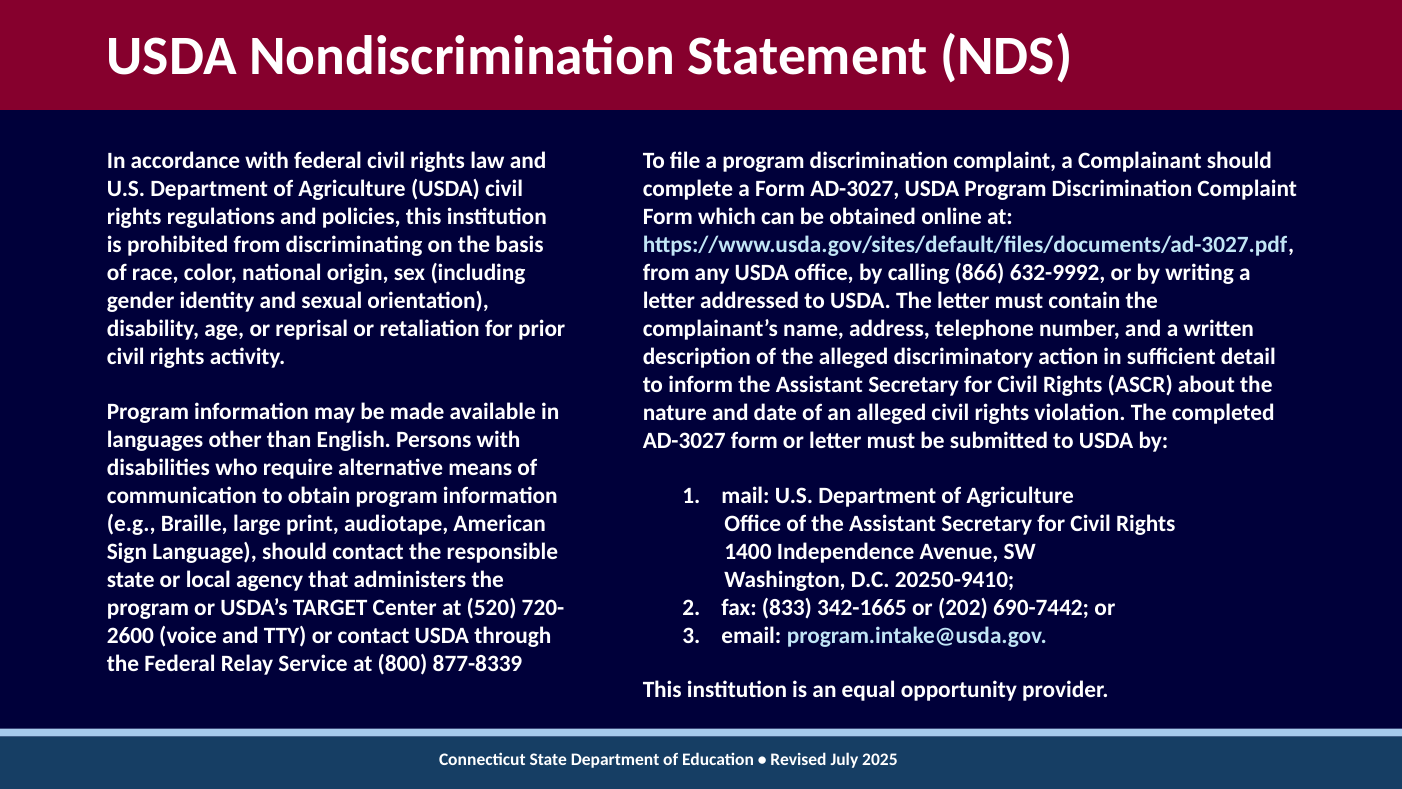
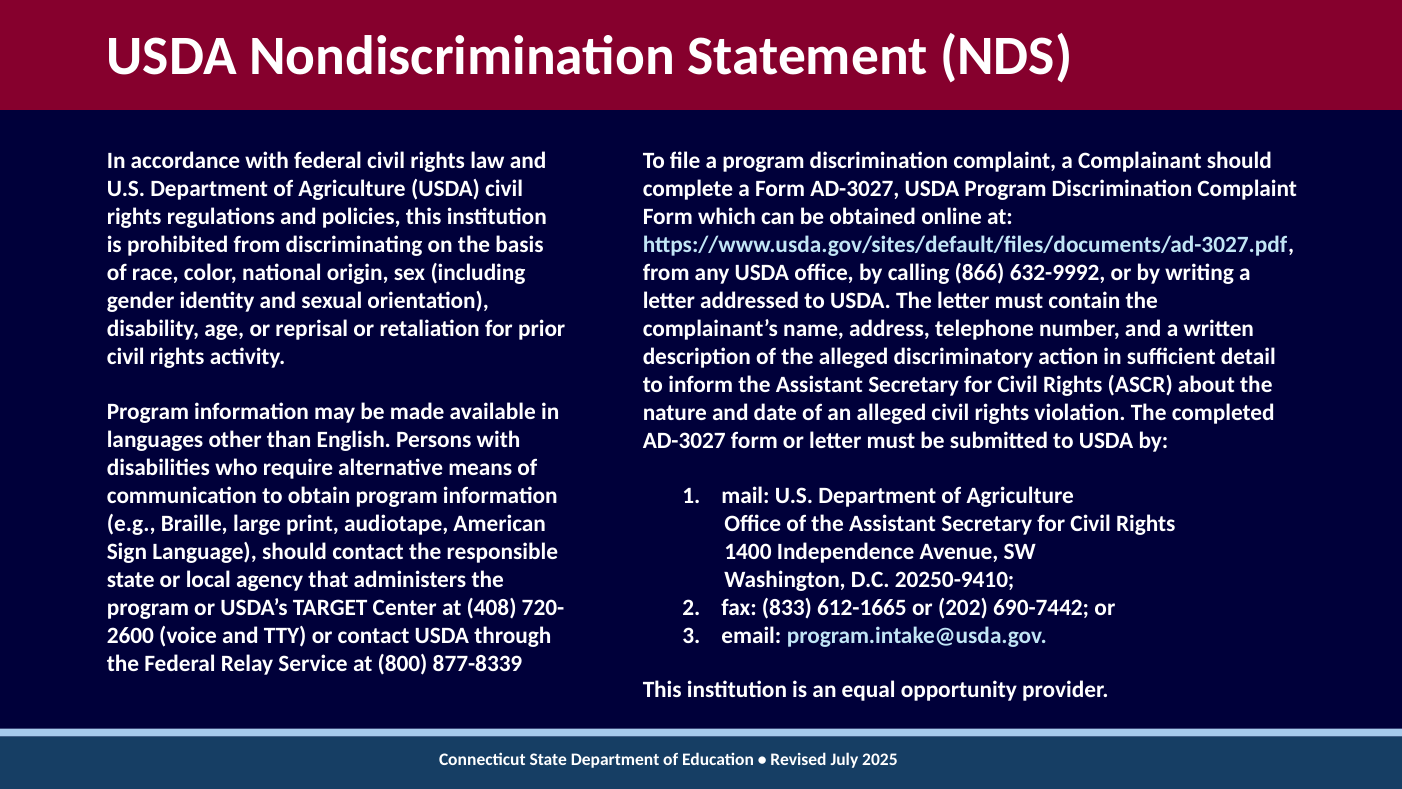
520: 520 -> 408
342-1665: 342-1665 -> 612-1665
